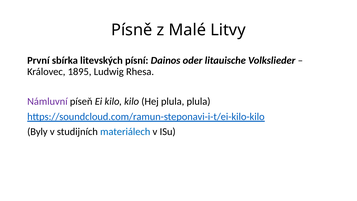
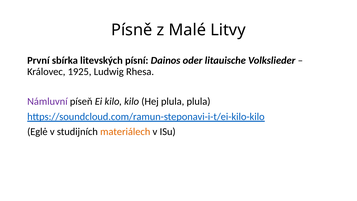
1895: 1895 -> 1925
Byly: Byly -> Eglė
materiálech colour: blue -> orange
